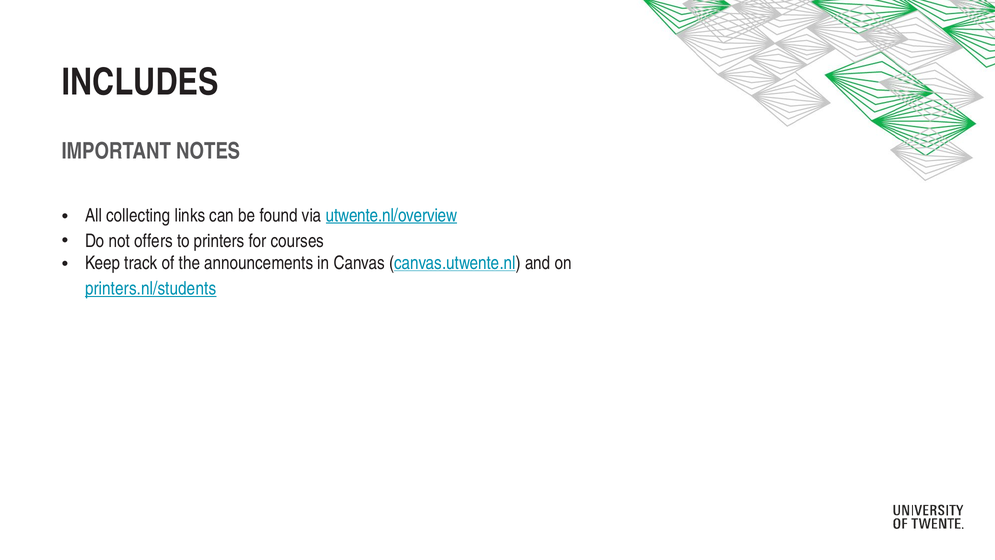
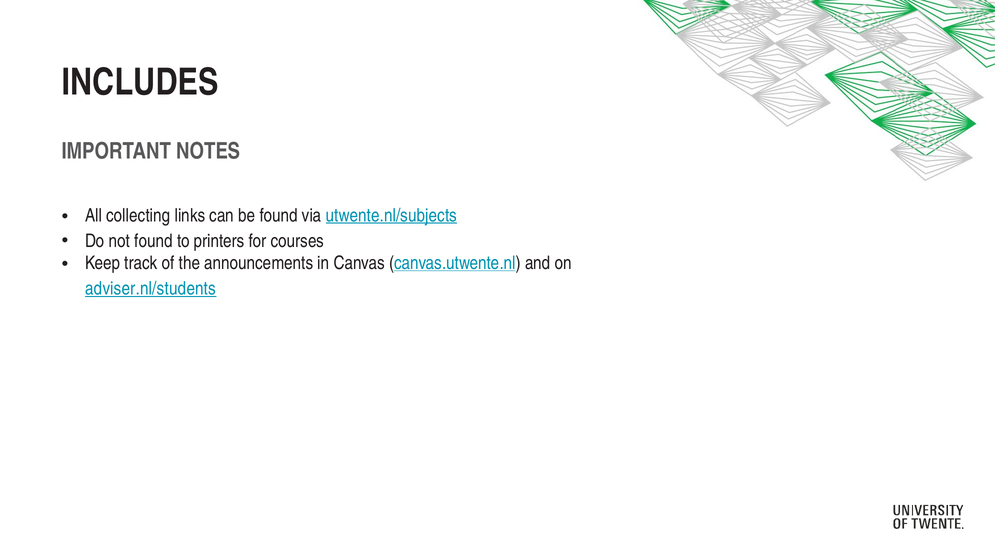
utwente.nl/overview: utwente.nl/overview -> utwente.nl/subjects
not offers: offers -> found
printers.nl/students: printers.nl/students -> adviser.nl/students
